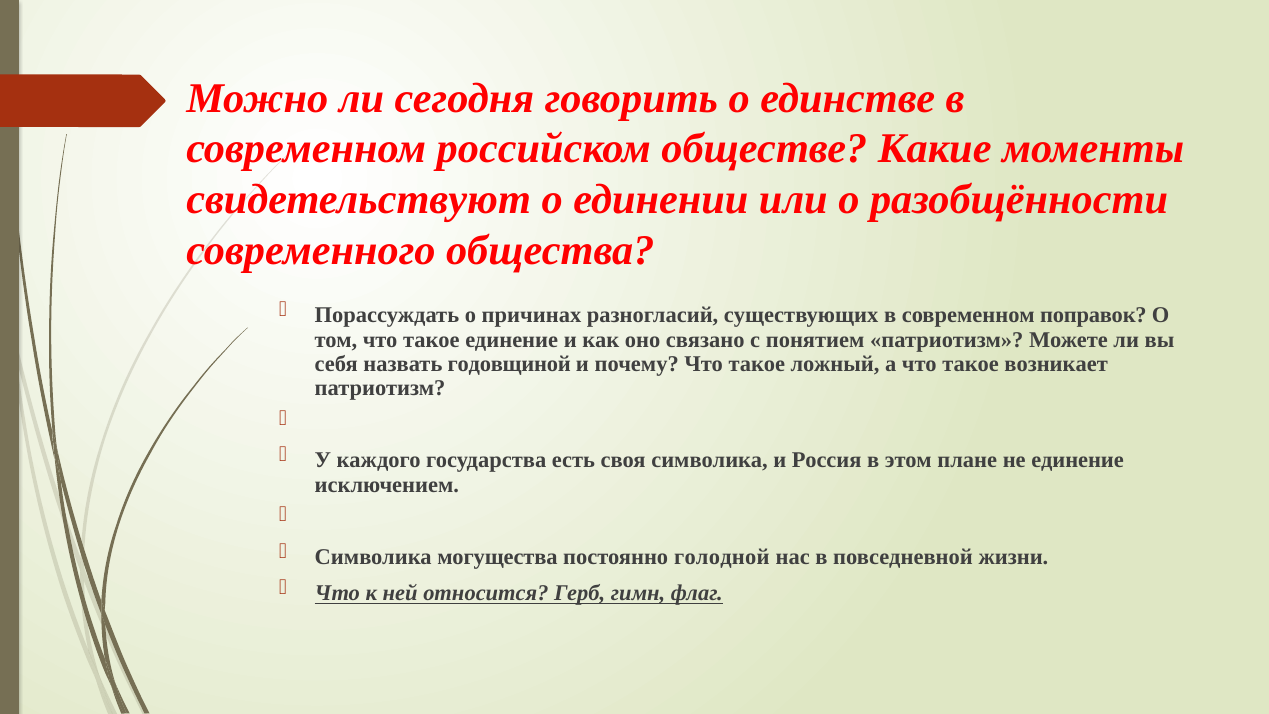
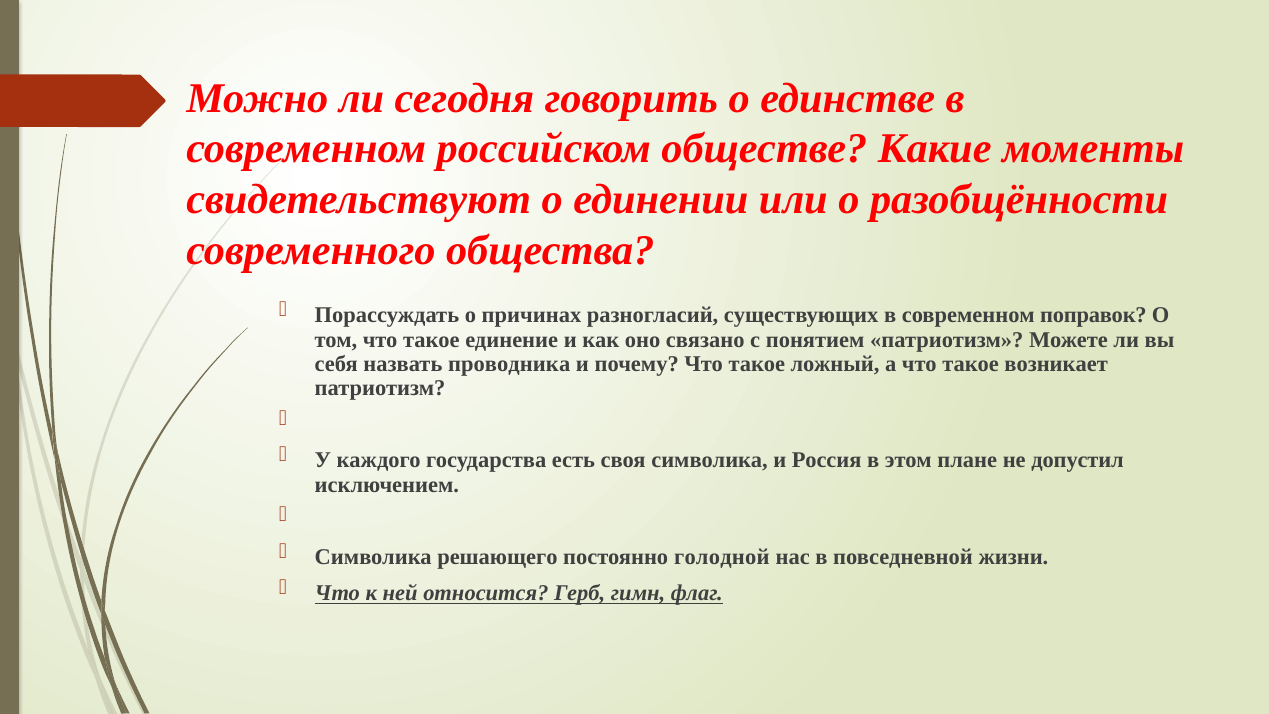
годовщиной: годовщиной -> проводника
не единение: единение -> допустил
могущества: могущества -> решающего
